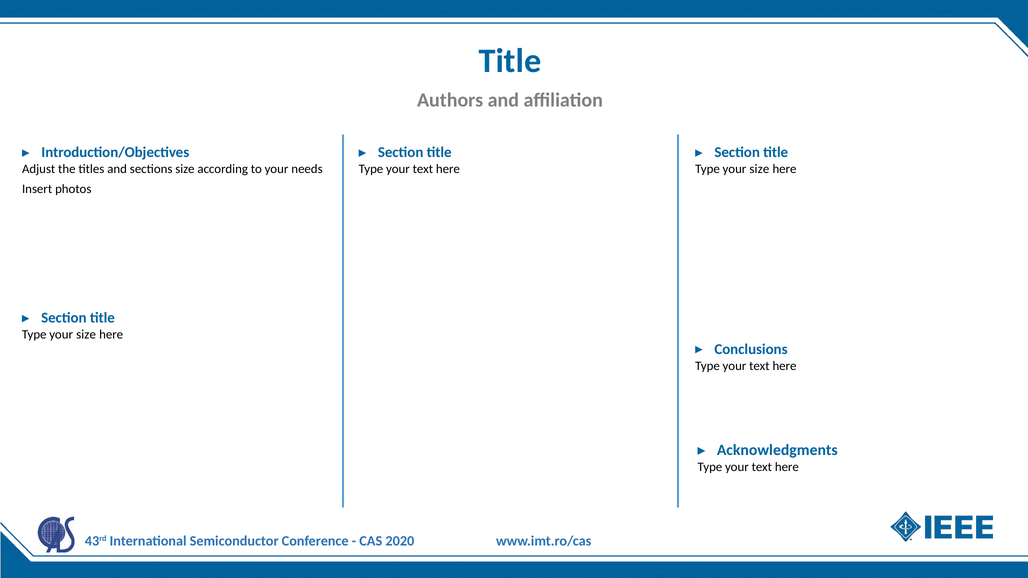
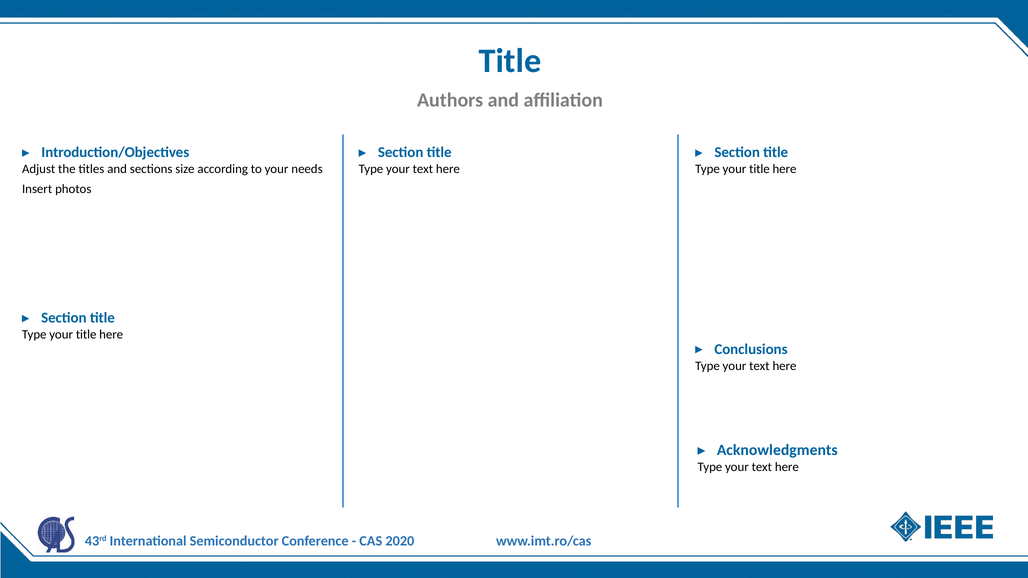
size at (759, 169): size -> title
size at (86, 335): size -> title
